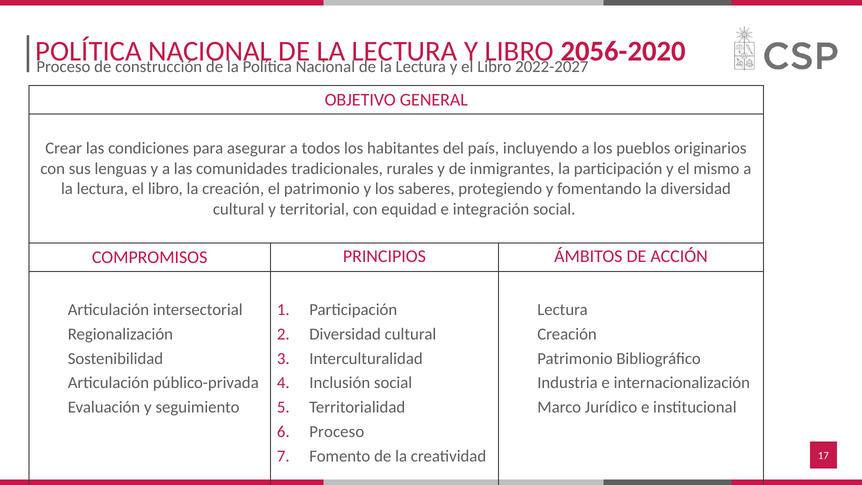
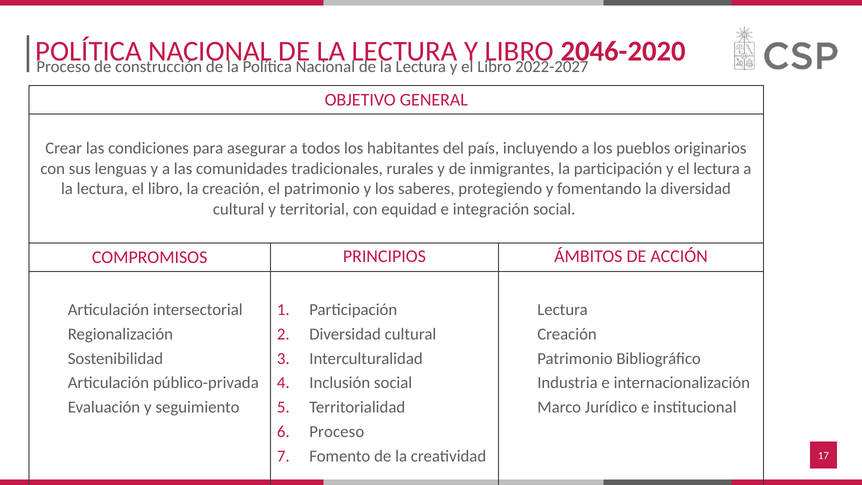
2056-2020: 2056-2020 -> 2046-2020
el mismo: mismo -> lectura
